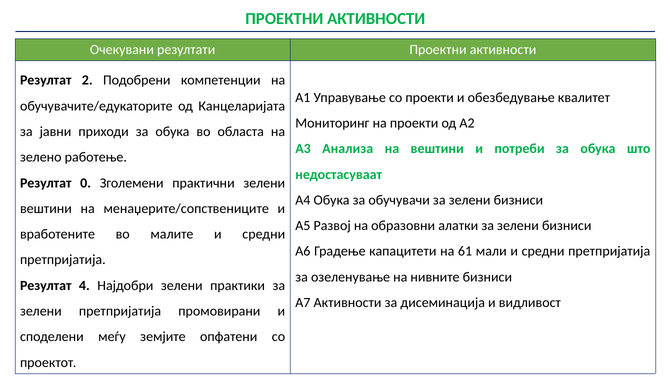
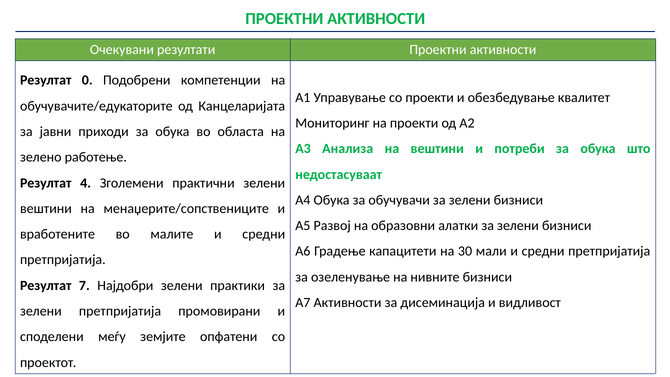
2: 2 -> 0
0: 0 -> 4
61: 61 -> 30
4: 4 -> 7
